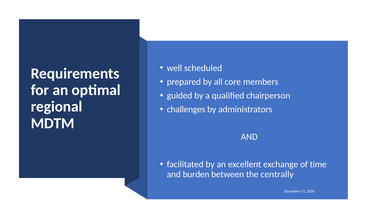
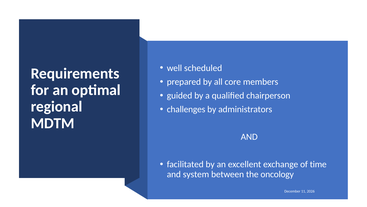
burden: burden -> system
centrally: centrally -> oncology
